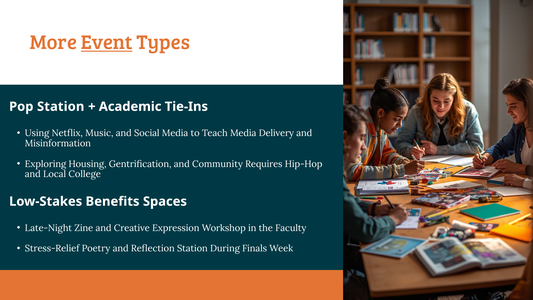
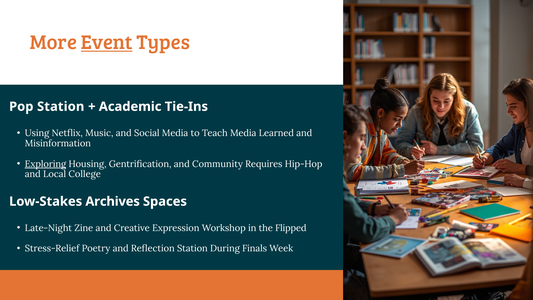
Delivery: Delivery -> Learned
Exploring underline: none -> present
Benefits: Benefits -> Archives
Faculty: Faculty -> Flipped
